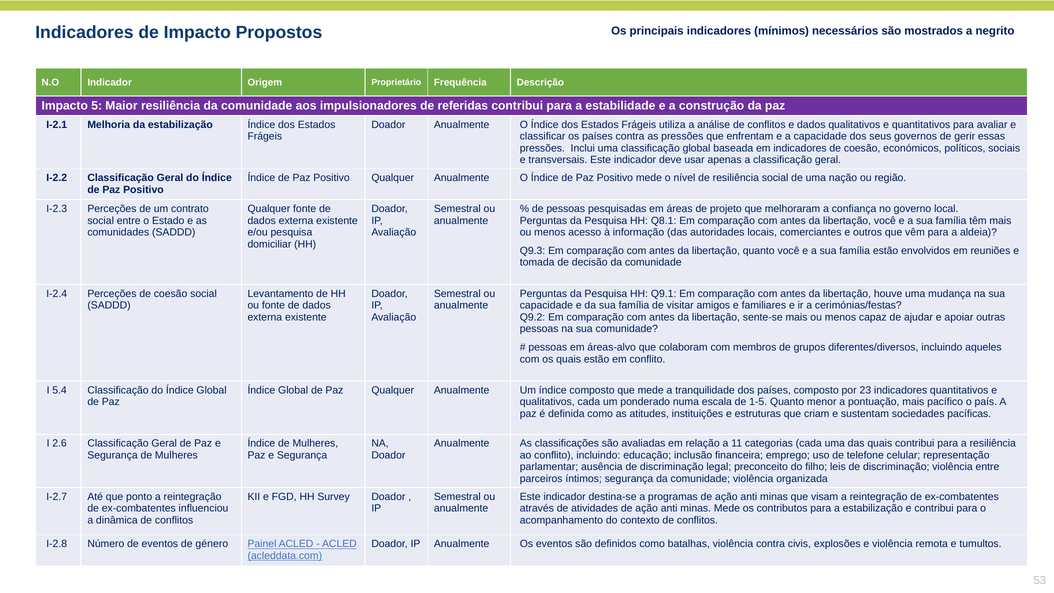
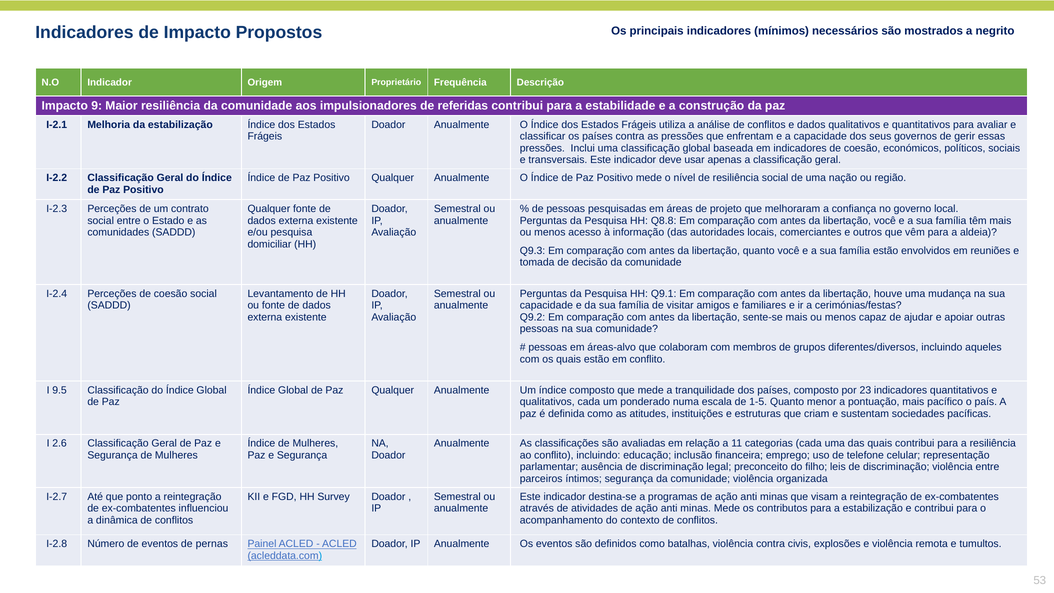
5: 5 -> 9
Q8.1: Q8.1 -> Q8.8
5.4: 5.4 -> 9.5
género: género -> pernas
